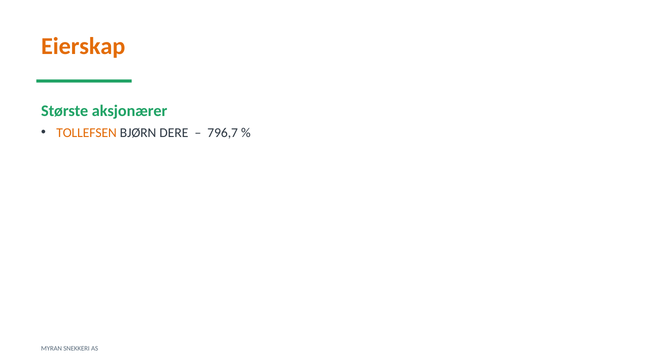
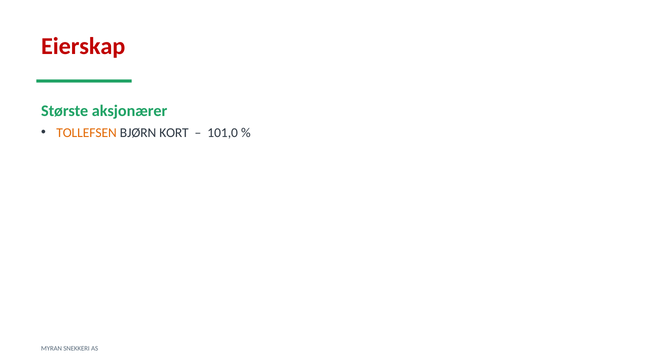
Eierskap colour: orange -> red
DERE: DERE -> KORT
796,7: 796,7 -> 101,0
